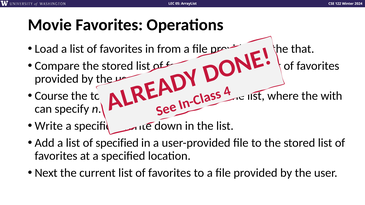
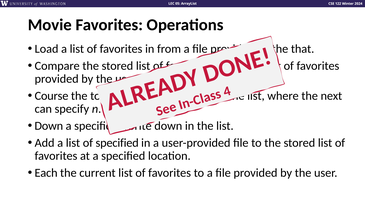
with: with -> next
Write at (49, 126): Write -> Down
Next: Next -> Each
